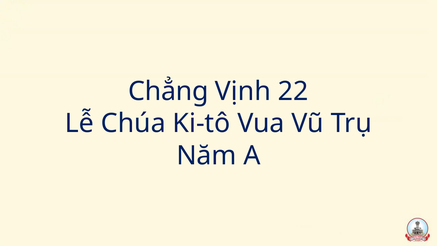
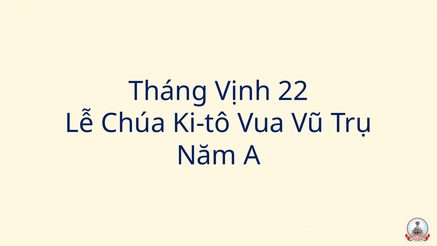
Chẳng: Chẳng -> Tháng
